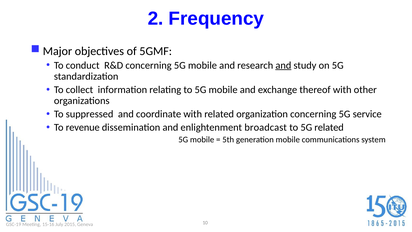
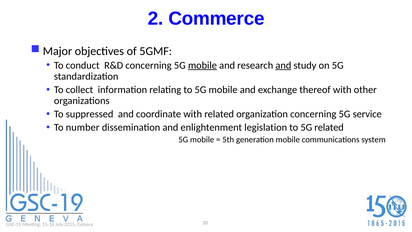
Frequency: Frequency -> Commerce
mobile at (202, 65) underline: none -> present
revenue: revenue -> number
broadcast: broadcast -> legislation
